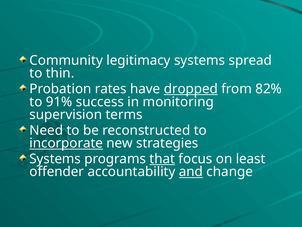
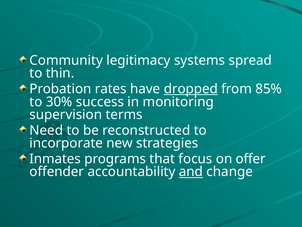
82%: 82% -> 85%
91%: 91% -> 30%
incorporate underline: present -> none
Systems at (55, 159): Systems -> Inmates
that underline: present -> none
least: least -> offer
